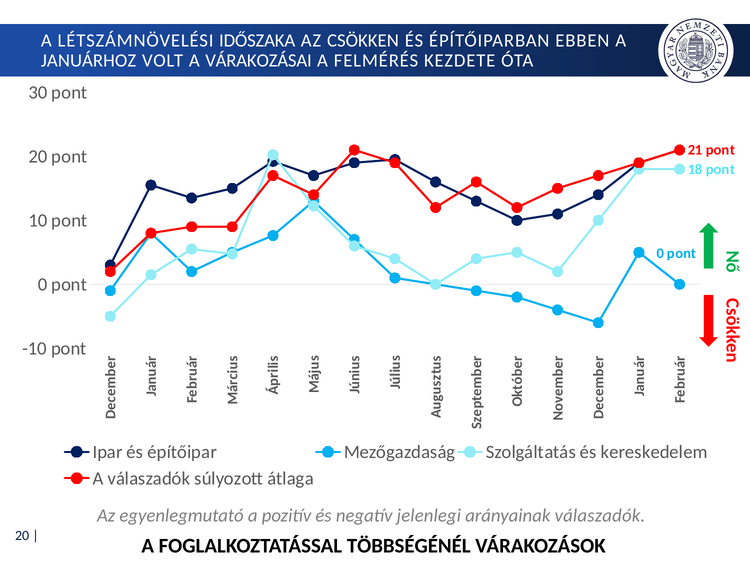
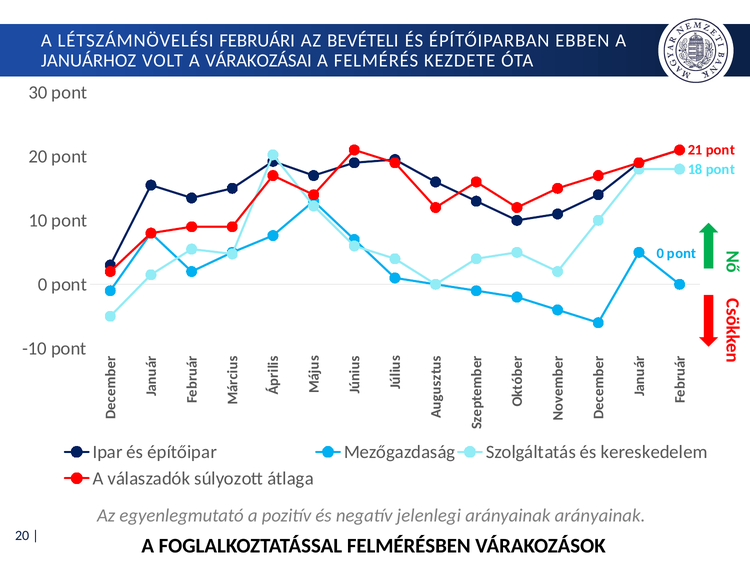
IDŐSZAKA: IDŐSZAKA -> FEBRUÁRI
CSÖKKEN: CSÖKKEN -> BEVÉTELI
arányainak válaszadók: válaszadók -> arányainak
TÖBBSÉGÉNÉL: TÖBBSÉGÉNÉL -> FELMÉRÉSBEN
